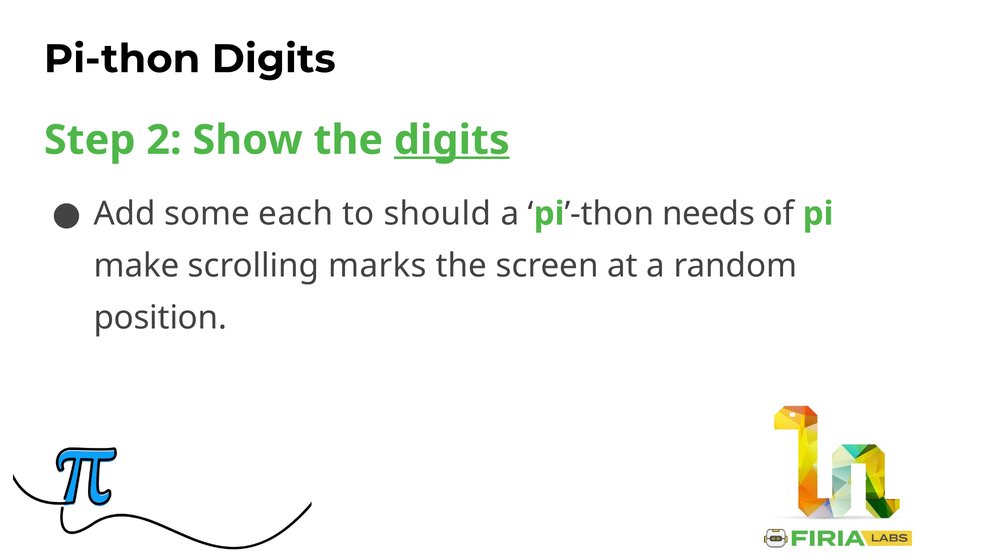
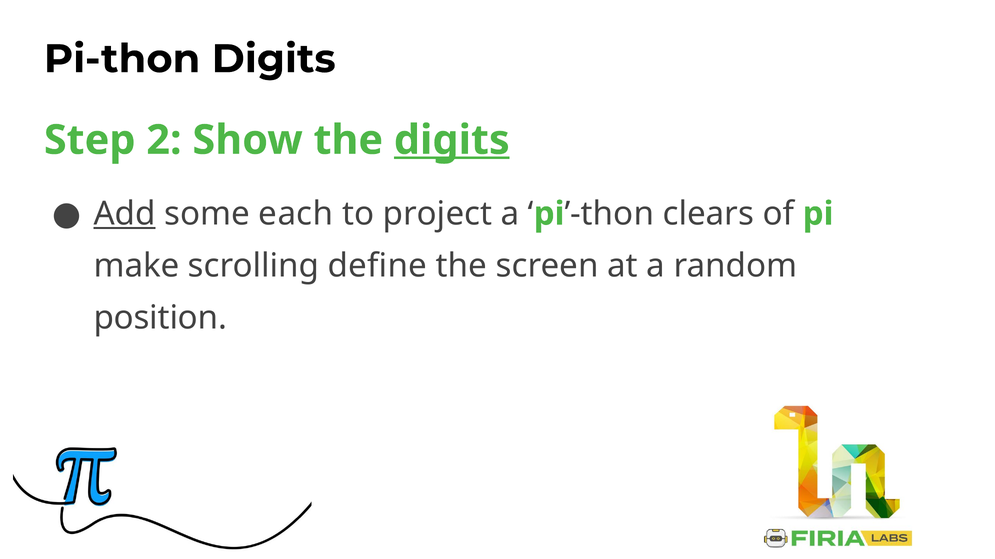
Add underline: none -> present
should: should -> project
needs: needs -> clears
marks: marks -> define
